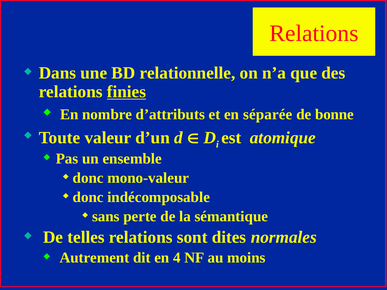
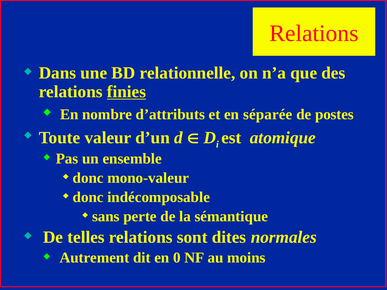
bonne: bonne -> postes
4: 4 -> 0
